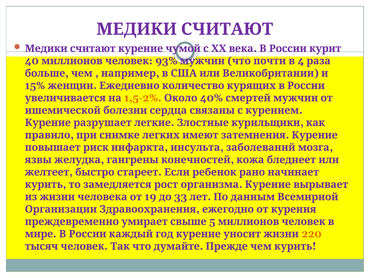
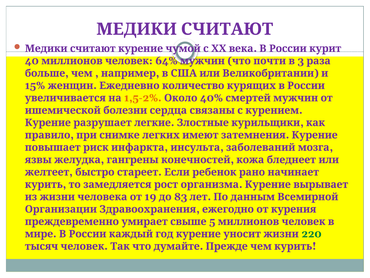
93%: 93% -> 64%
4: 4 -> 3
33: 33 -> 83
220 colour: orange -> green
